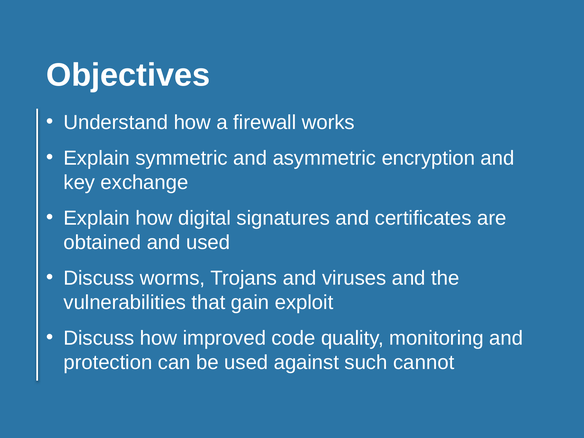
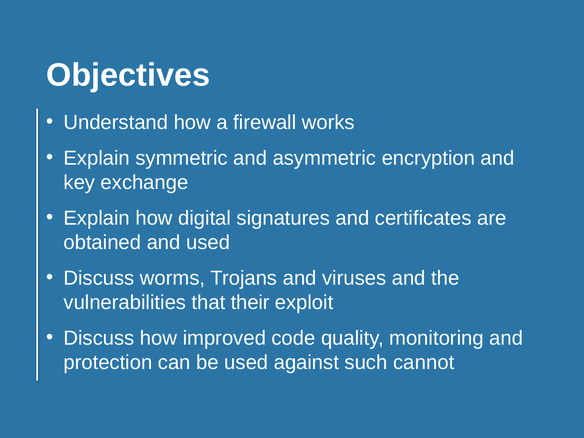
gain: gain -> their
